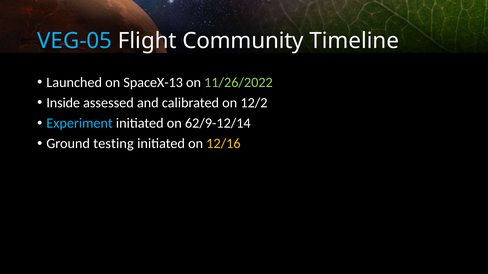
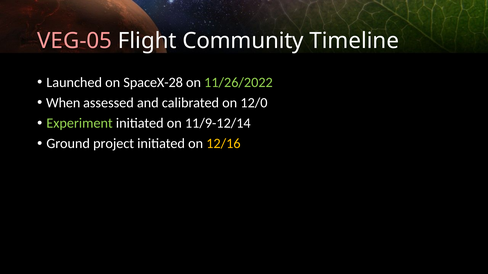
VEG-05 colour: light blue -> pink
SpaceX-13: SpaceX-13 -> SpaceX-28
Inside: Inside -> When
12/2: 12/2 -> 12/0
Experiment colour: light blue -> light green
62/9-12/14: 62/9-12/14 -> 11/9-12/14
testing: testing -> project
